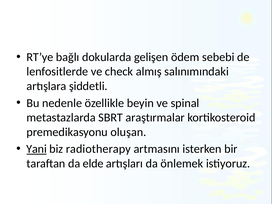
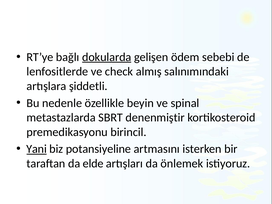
dokularda underline: none -> present
araştırmalar: araştırmalar -> denenmiştir
oluşan: oluşan -> birincil
radiotherapy: radiotherapy -> potansiyeline
